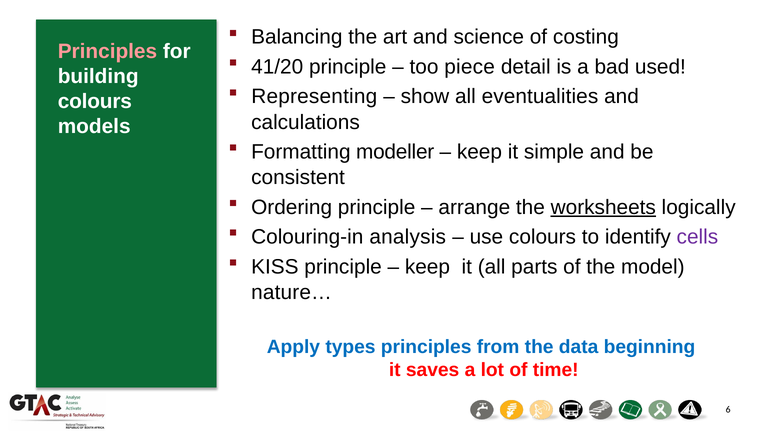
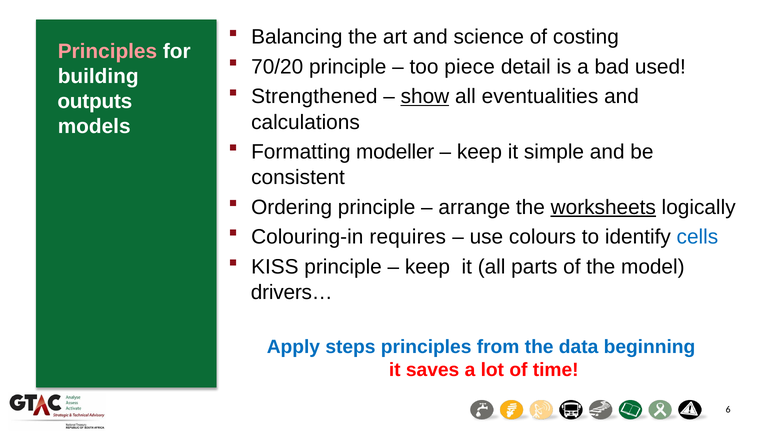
41/20: 41/20 -> 70/20
Representing: Representing -> Strengthened
show underline: none -> present
colours at (95, 101): colours -> outputs
analysis: analysis -> requires
cells colour: purple -> blue
nature…: nature… -> drivers…
types: types -> steps
